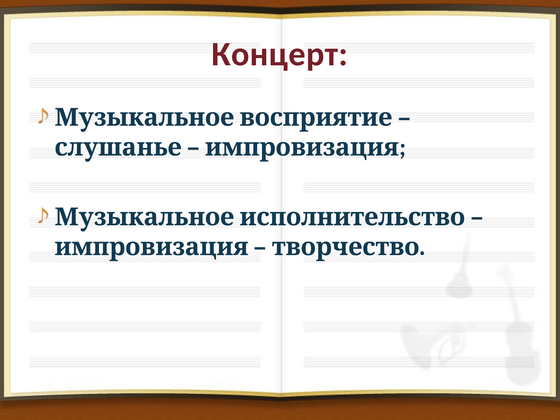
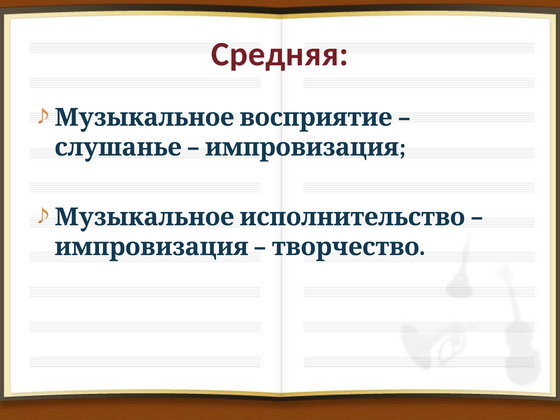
Концерт: Концерт -> Средняя
